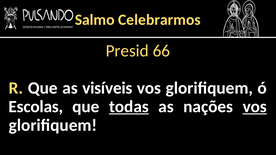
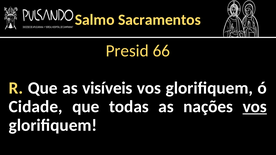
Celebrarmos: Celebrarmos -> Sacramentos
Escolas: Escolas -> Cidade
todas underline: present -> none
